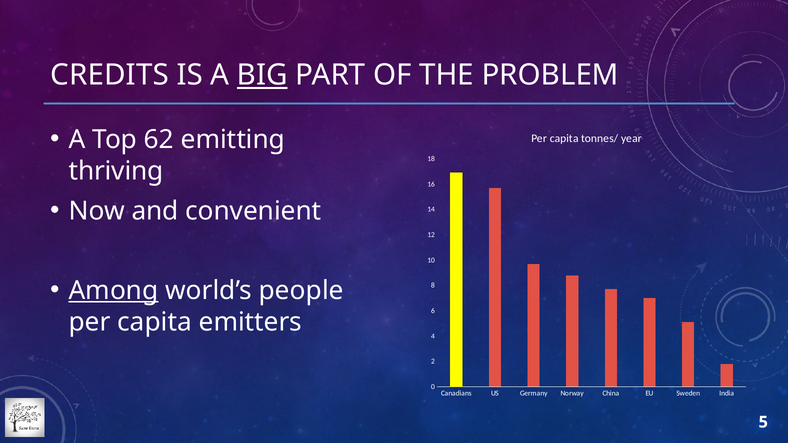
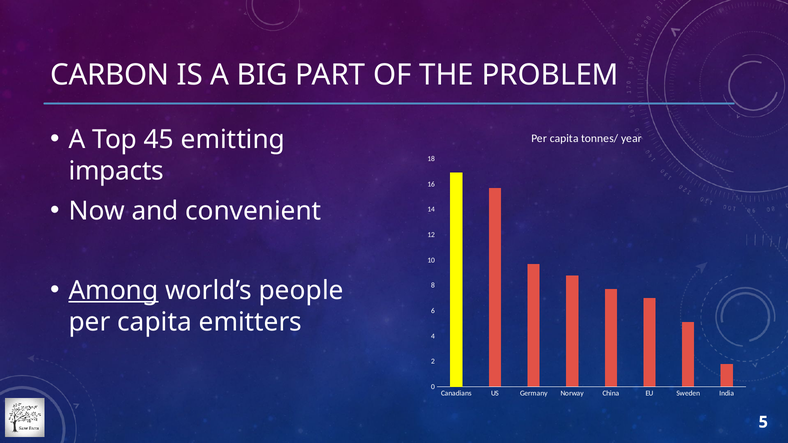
CREDITS: CREDITS -> CARBON
BIG underline: present -> none
62: 62 -> 45
thriving: thriving -> impacts
